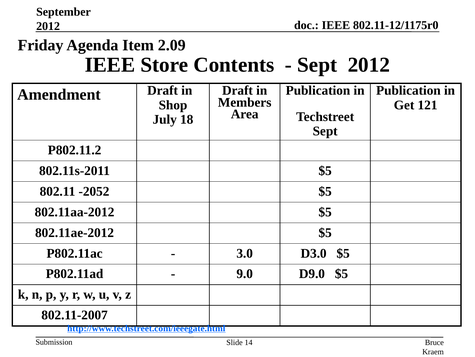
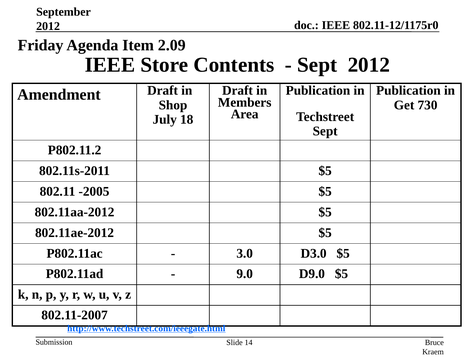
121: 121 -> 730
-2052: -2052 -> -2005
